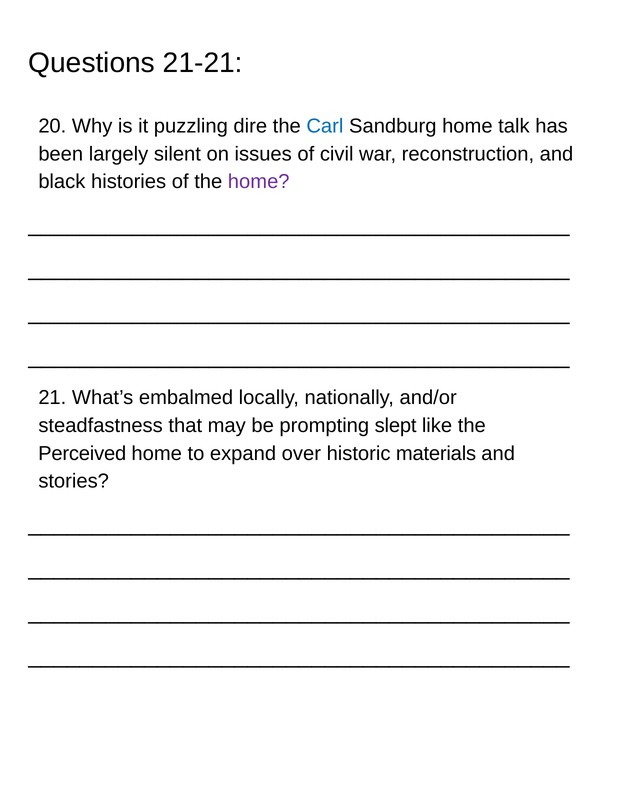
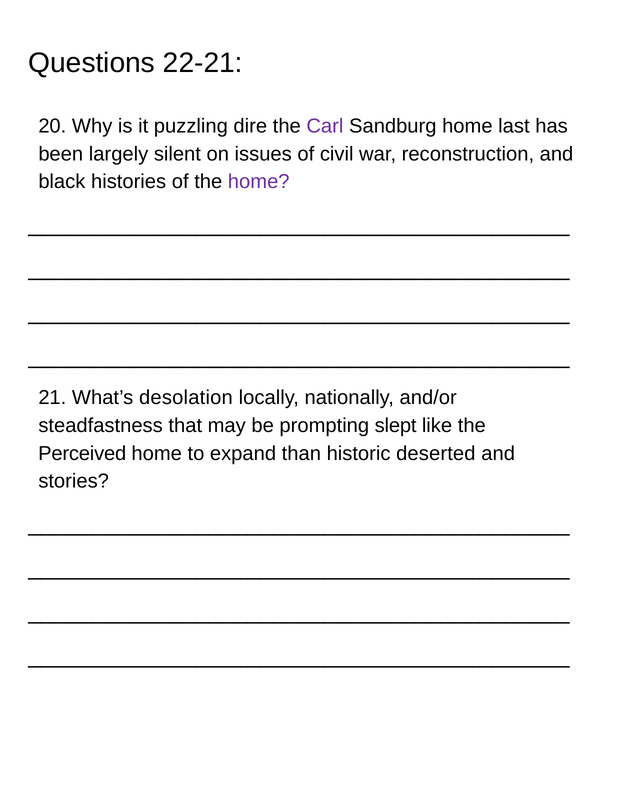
21-21: 21-21 -> 22-21
Carl colour: blue -> purple
talk: talk -> last
embalmed: embalmed -> desolation
over: over -> than
materials: materials -> deserted
